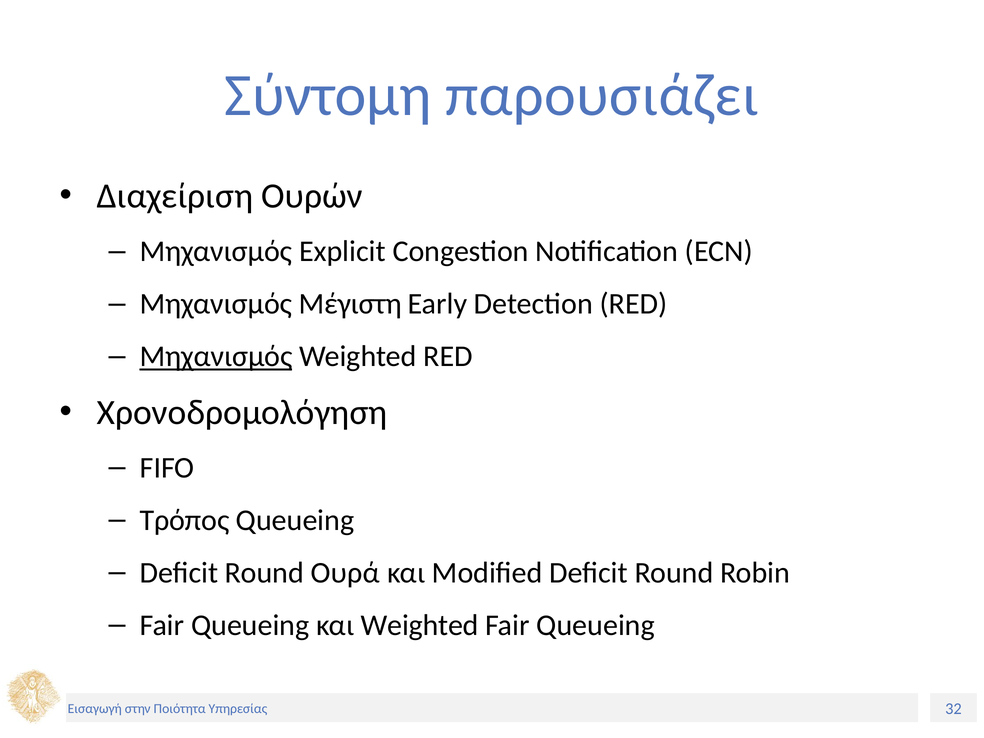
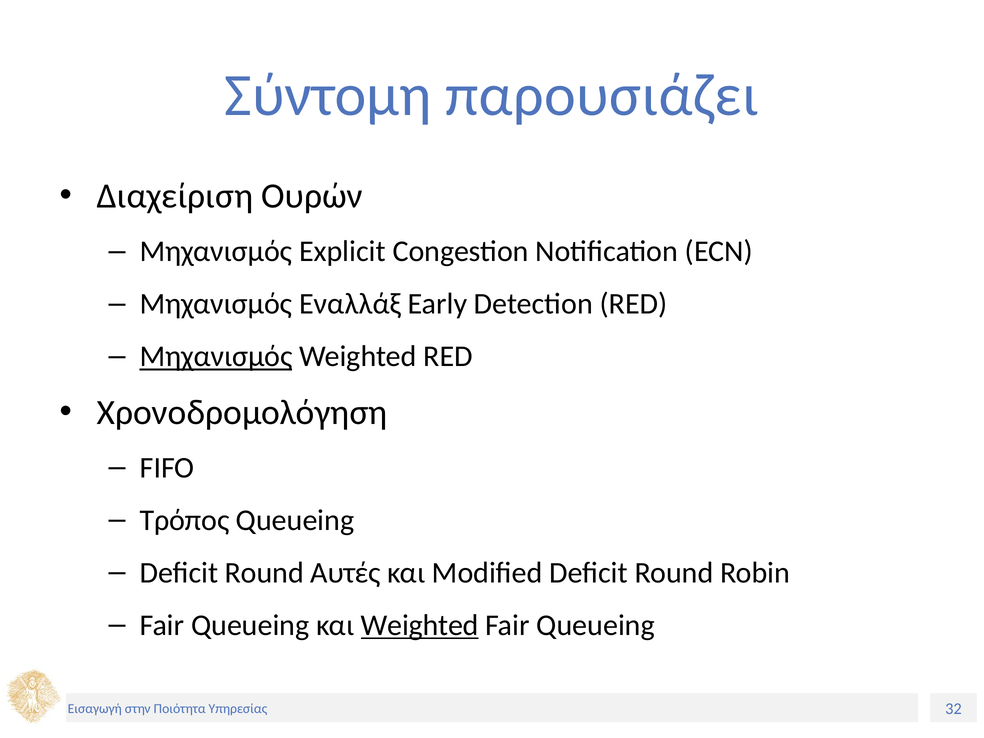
Μέγιστη: Μέγιστη -> Εναλλάξ
Ουρά: Ουρά -> Αυτές
Weighted at (420, 625) underline: none -> present
